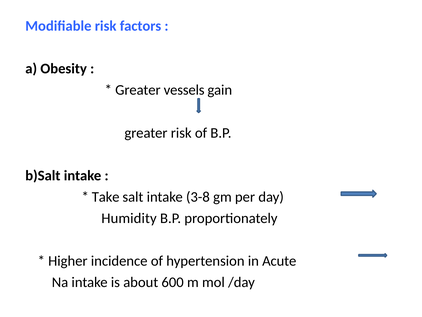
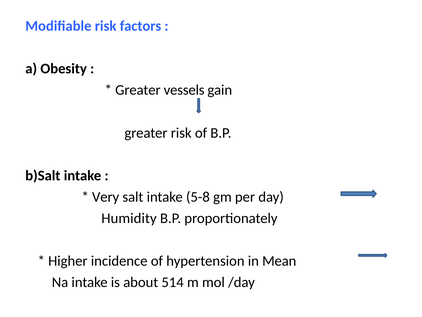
Take: Take -> Very
3-8: 3-8 -> 5-8
Acute: Acute -> Mean
600: 600 -> 514
